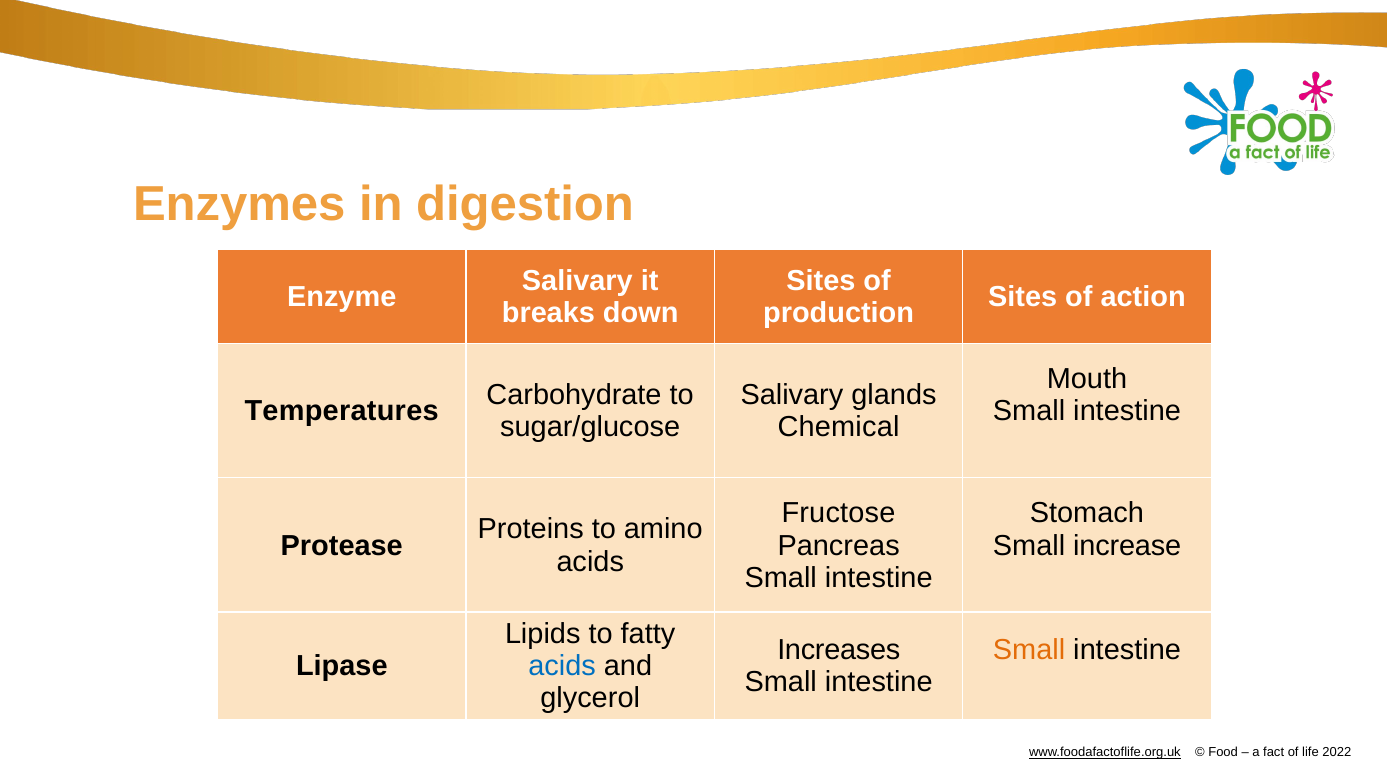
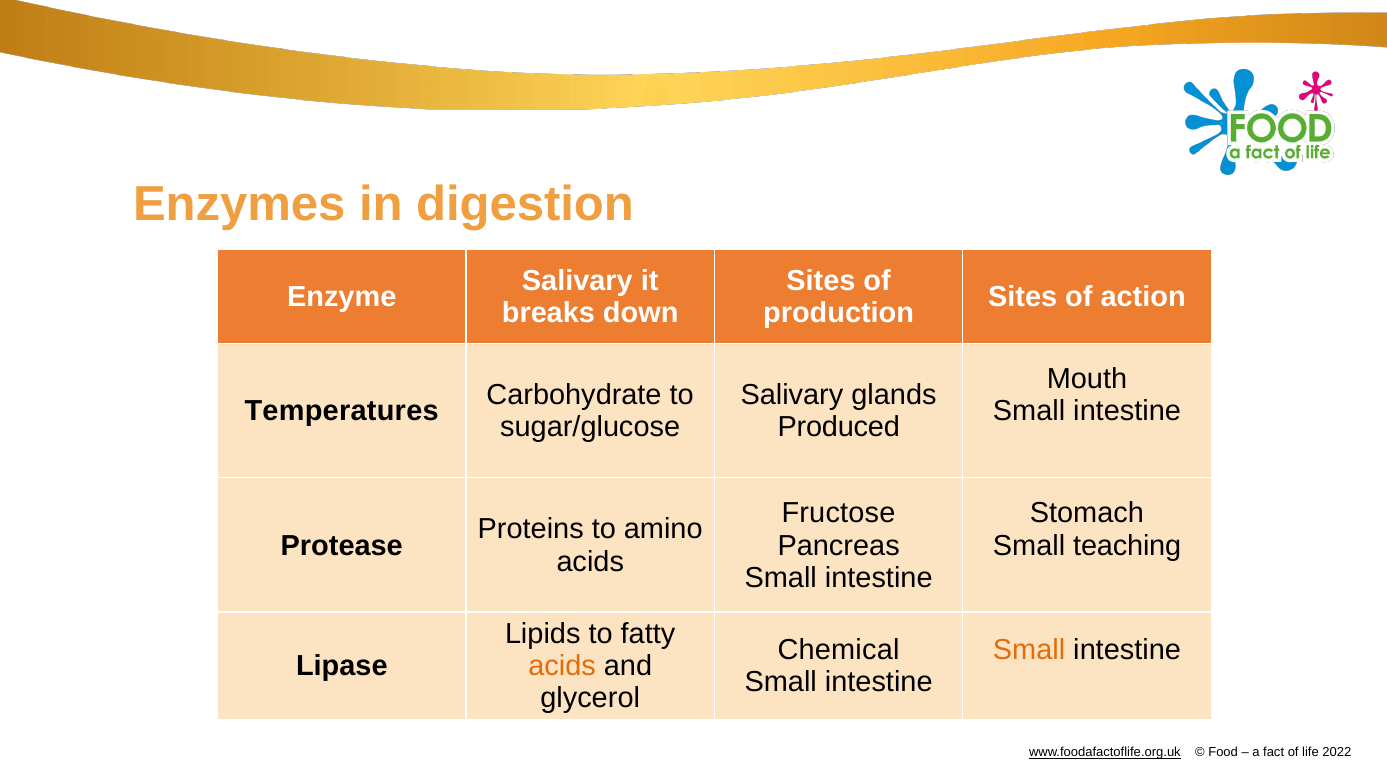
Chemical: Chemical -> Produced
increase: increase -> teaching
Increases: Increases -> Chemical
acids at (562, 666) colour: blue -> orange
